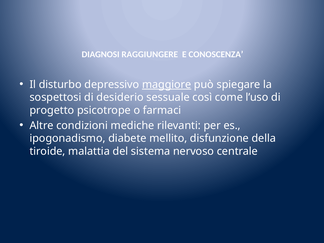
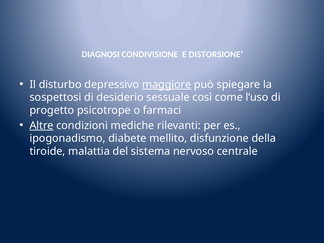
RAGGIUNGERE: RAGGIUNGERE -> CONDIVISIONE
CONOSCENZA: CONOSCENZA -> DISTORSIONE
Altre underline: none -> present
